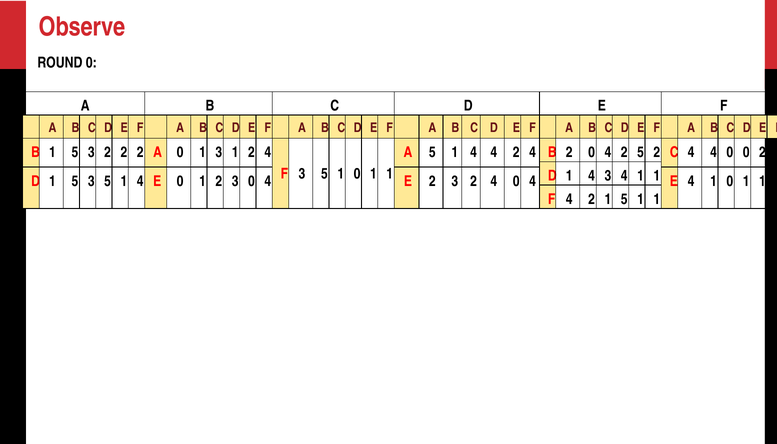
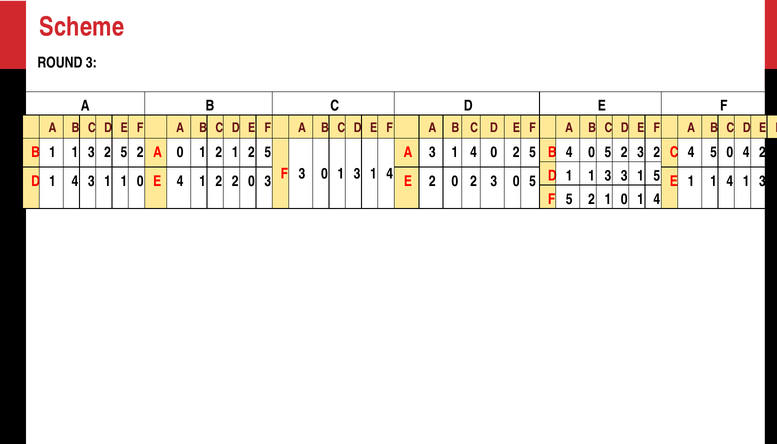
Observe: Observe -> Scheme
ROUND 0: 0 -> 3
B 1 5: 5 -> 1
3 2 2: 2 -> 5
0 1 3: 3 -> 2
1 2 4: 4 -> 5
A 5: 5 -> 3
1 4 4: 4 -> 0
4 at (533, 153): 4 -> 5
B 2: 2 -> 4
4 at (608, 153): 4 -> 5
5 at (641, 153): 5 -> 3
C 4 4: 4 -> 5
0 0: 0 -> 4
F 3 5: 5 -> 0
0 at (357, 174): 0 -> 3
1 at (390, 174): 1 -> 4
D 1 4: 4 -> 1
3 4: 4 -> 3
1 at (657, 176): 1 -> 5
D 1 5: 5 -> 4
5 at (108, 181): 5 -> 1
4 at (140, 181): 4 -> 0
E 0: 0 -> 4
1 2 3: 3 -> 2
4 at (268, 181): 4 -> 3
E 2 3: 3 -> 0
4 at (494, 181): 4 -> 3
4 at (533, 181): 4 -> 5
E 4: 4 -> 1
0 at (730, 181): 0 -> 4
1 at (762, 181): 1 -> 3
F 4: 4 -> 5
2 1 5: 5 -> 0
1 at (657, 199): 1 -> 4
